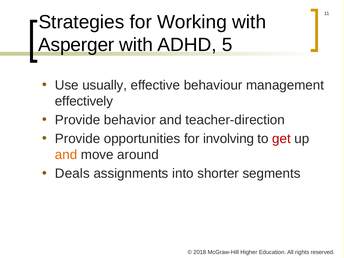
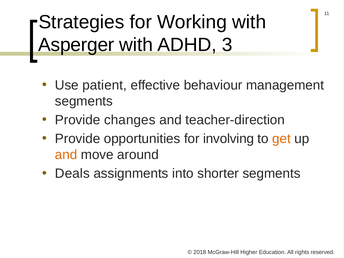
5: 5 -> 3
usually: usually -> patient
effectively at (84, 101): effectively -> segments
behavior: behavior -> changes
get colour: red -> orange
